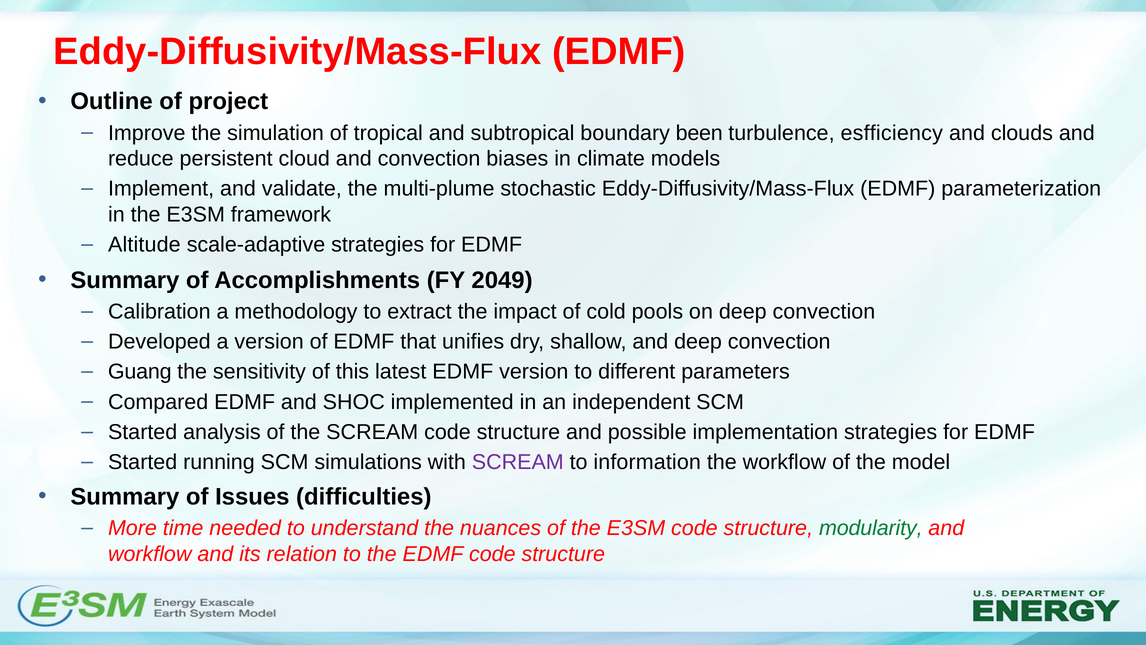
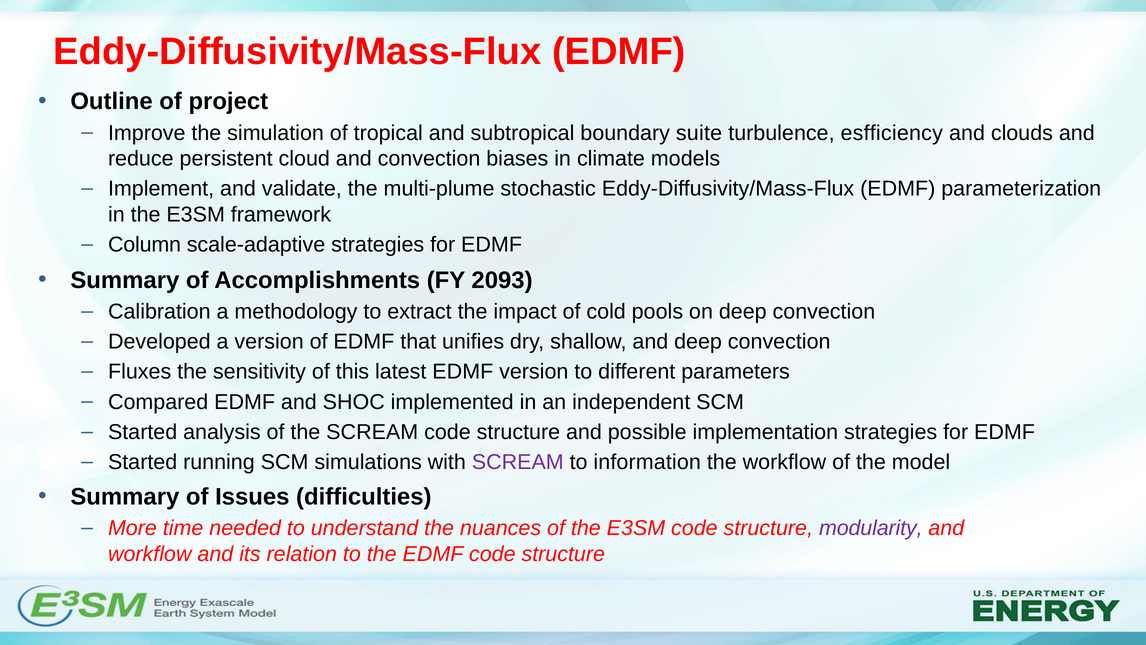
been: been -> suite
Altitude: Altitude -> Column
2049: 2049 -> 2093
Guang: Guang -> Fluxes
modularity colour: green -> purple
